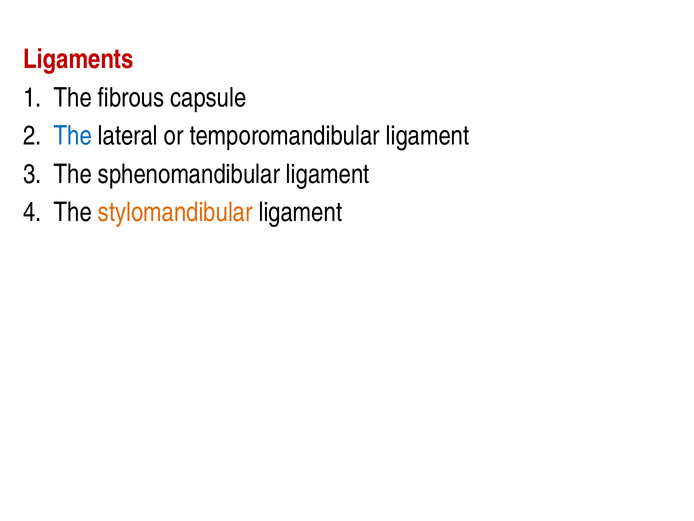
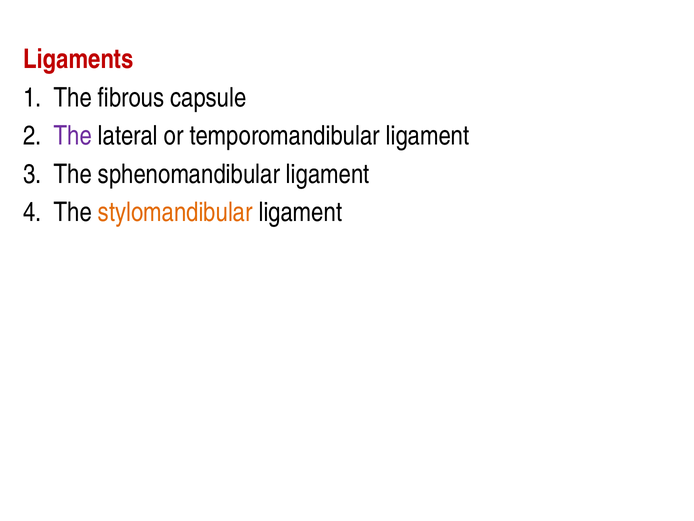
The at (73, 136) colour: blue -> purple
